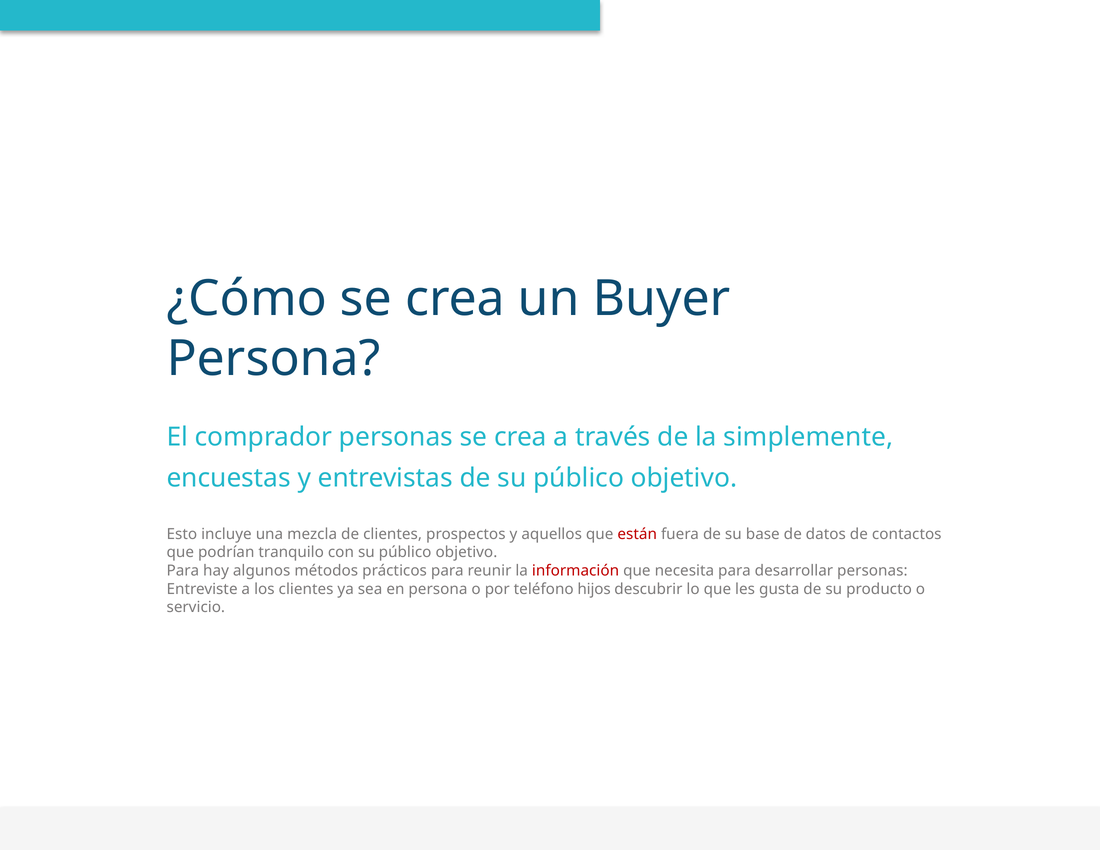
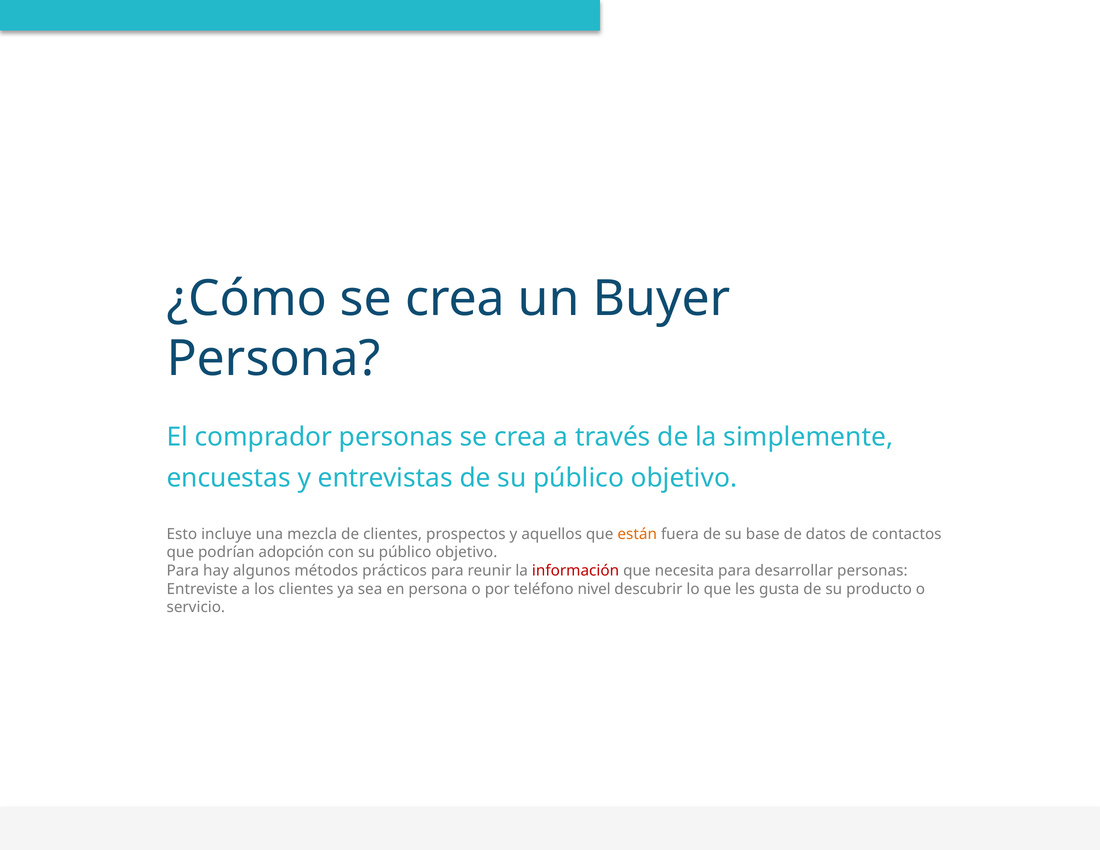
están colour: red -> orange
tranquilo: tranquilo -> adopción
hijos: hijos -> nivel
